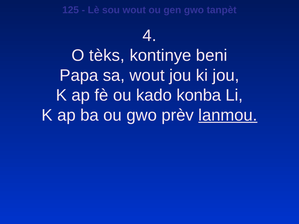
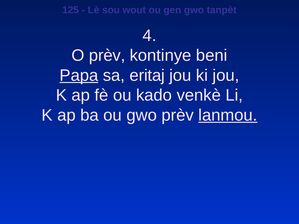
O tèks: tèks -> prèv
Papa underline: none -> present
sa wout: wout -> eritaj
konba: konba -> venkè
